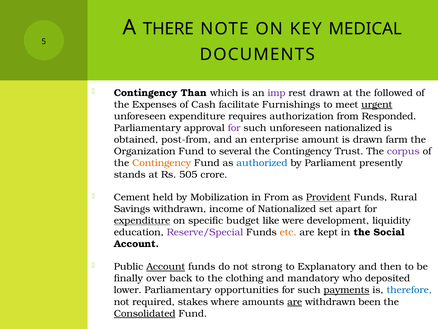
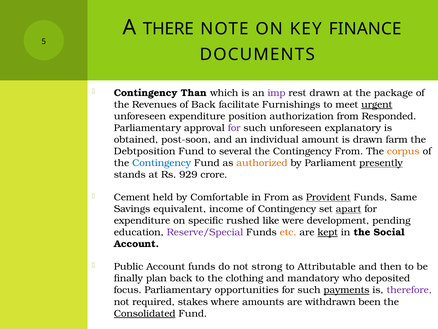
MEDICAL: MEDICAL -> FINANCE
followed: followed -> package
Expenses: Expenses -> Revenues
of Cash: Cash -> Back
requires: requires -> position
unforeseen nationalized: nationalized -> explanatory
post-from: post-from -> post-soon
enterprise: enterprise -> individual
Organization: Organization -> Debtposition
Contingency Trust: Trust -> From
corpus colour: purple -> orange
Contingency at (162, 163) colour: orange -> blue
authorized colour: blue -> orange
presently underline: none -> present
505: 505 -> 929
Mobilization: Mobilization -> Comfortable
Rural: Rural -> Same
Savings withdrawn: withdrawn -> equivalent
of Nationalized: Nationalized -> Contingency
apart underline: none -> present
expenditure at (142, 220) underline: present -> none
budget: budget -> rushed
liquidity: liquidity -> pending
kept underline: none -> present
Account at (166, 266) underline: present -> none
Explanatory: Explanatory -> Attributable
over: over -> plan
lower: lower -> focus
therefore colour: blue -> purple
are at (295, 301) underline: present -> none
